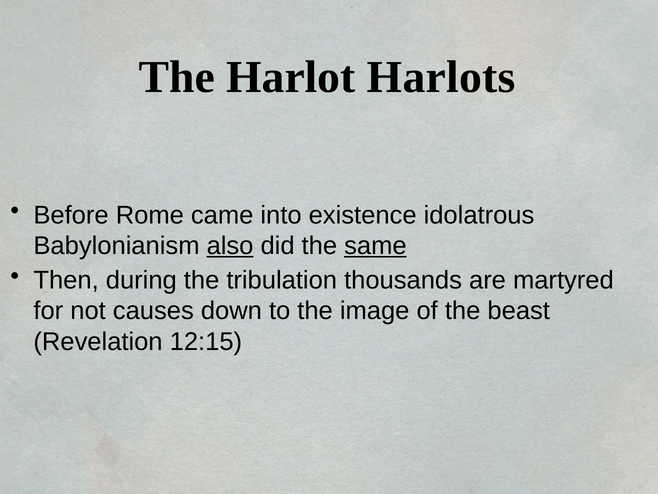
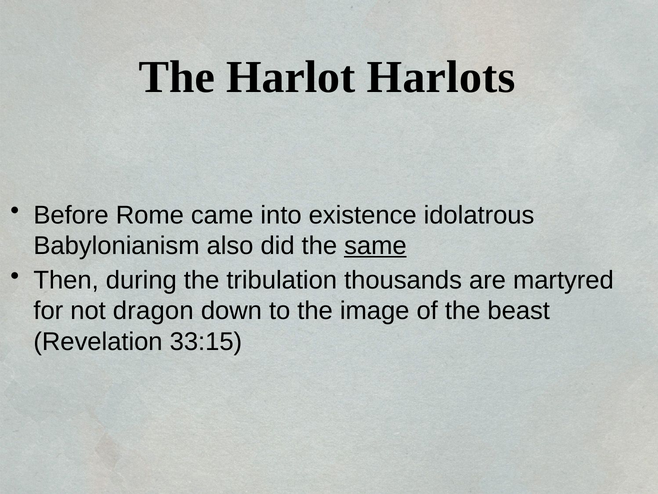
also underline: present -> none
causes: causes -> dragon
12:15: 12:15 -> 33:15
